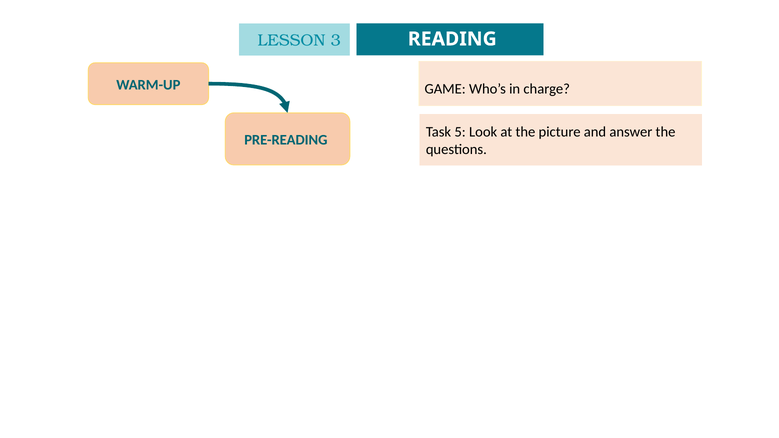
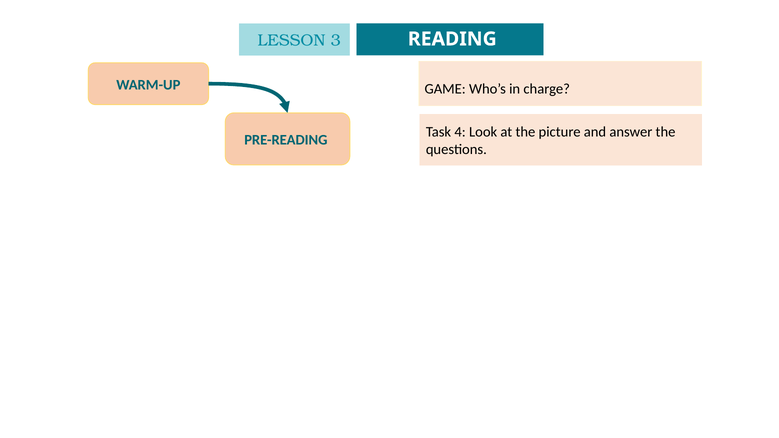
5: 5 -> 4
